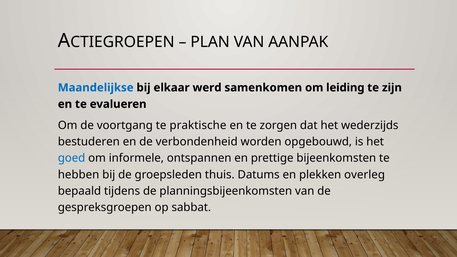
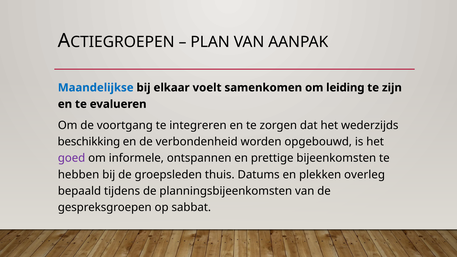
werd: werd -> voelt
praktische: praktische -> integreren
bestuderen: bestuderen -> beschikking
goed colour: blue -> purple
